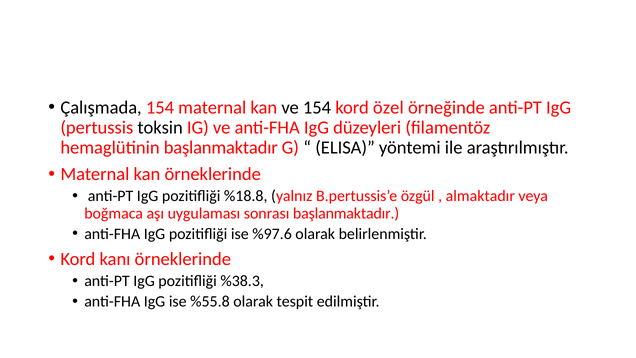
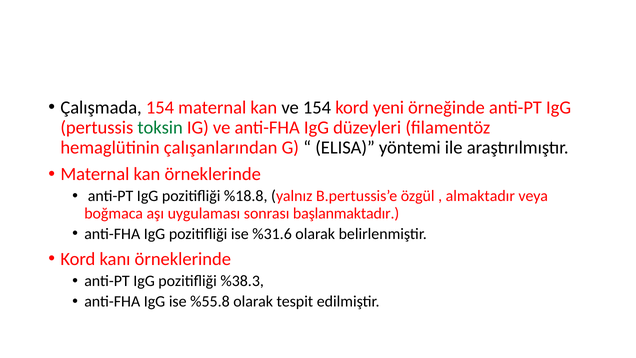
özel: özel -> yeni
toksin colour: black -> green
hemaglütinin başlanmaktadır: başlanmaktadır -> çalışanlarından
%97.6: %97.6 -> %31.6
